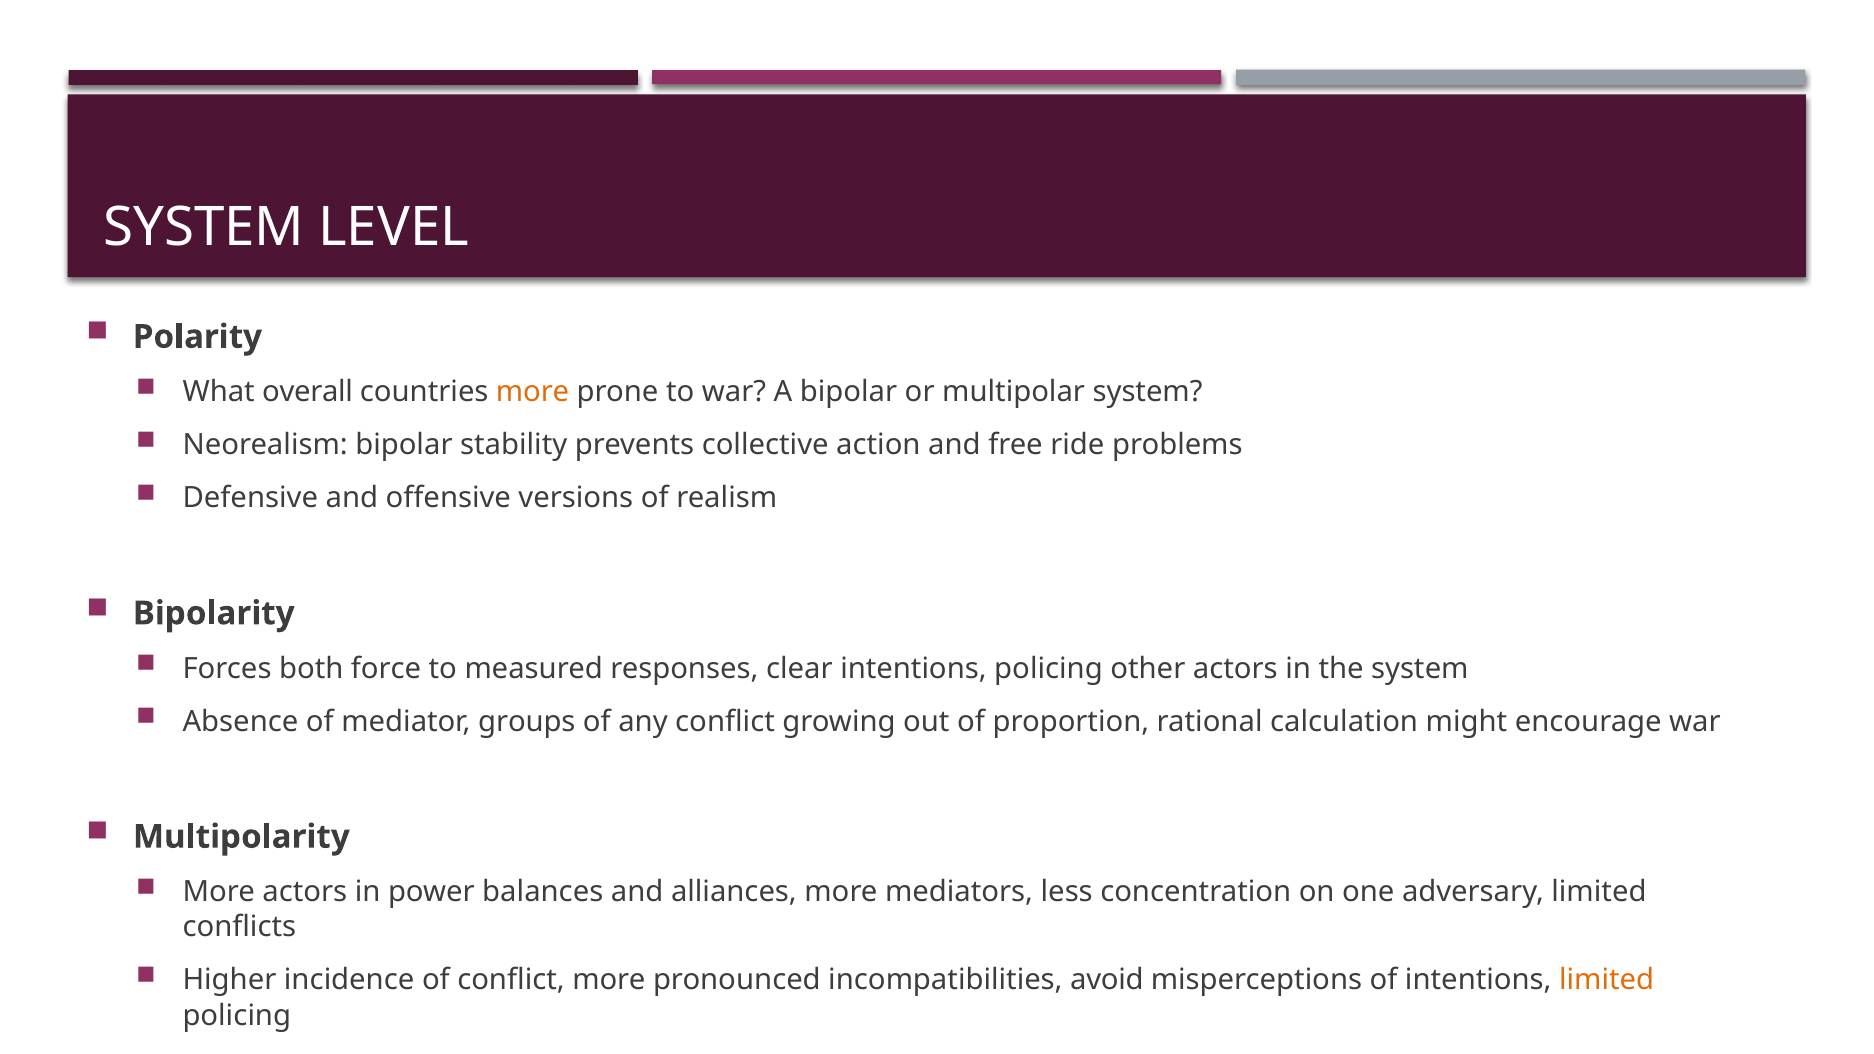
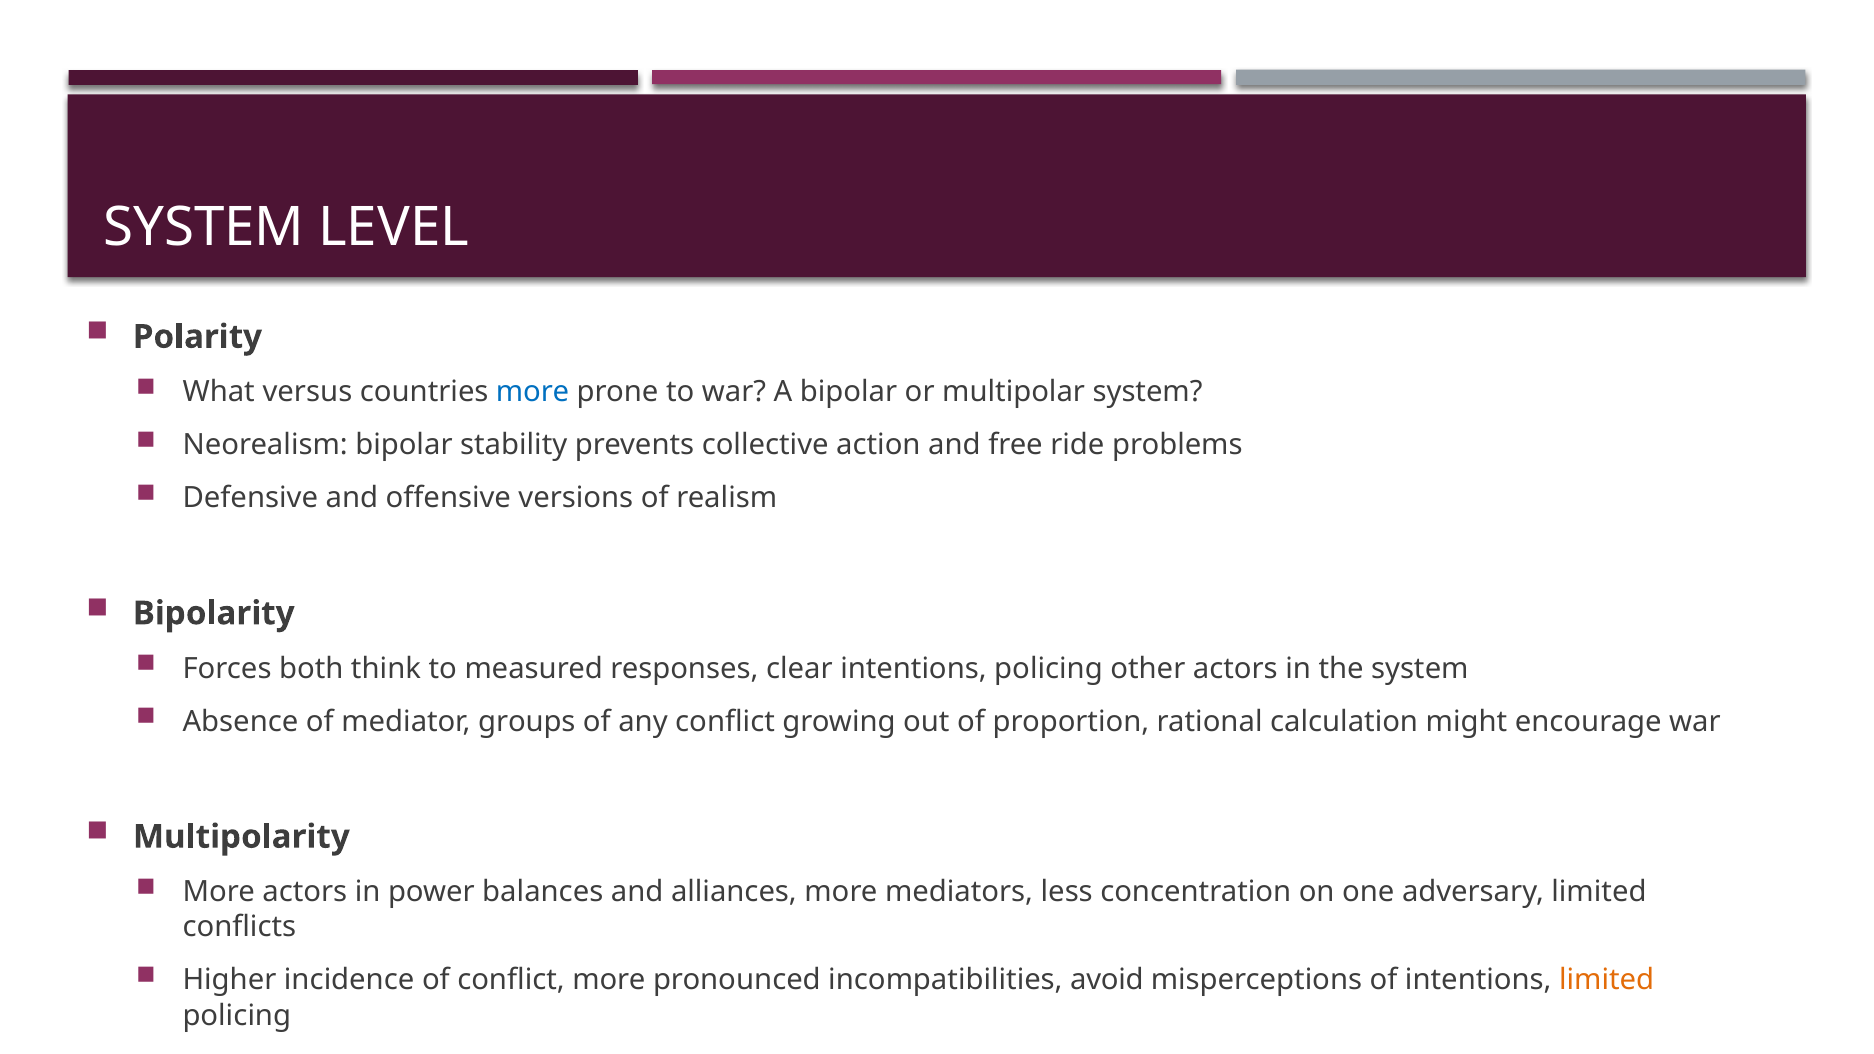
overall: overall -> versus
more at (533, 392) colour: orange -> blue
force: force -> think
